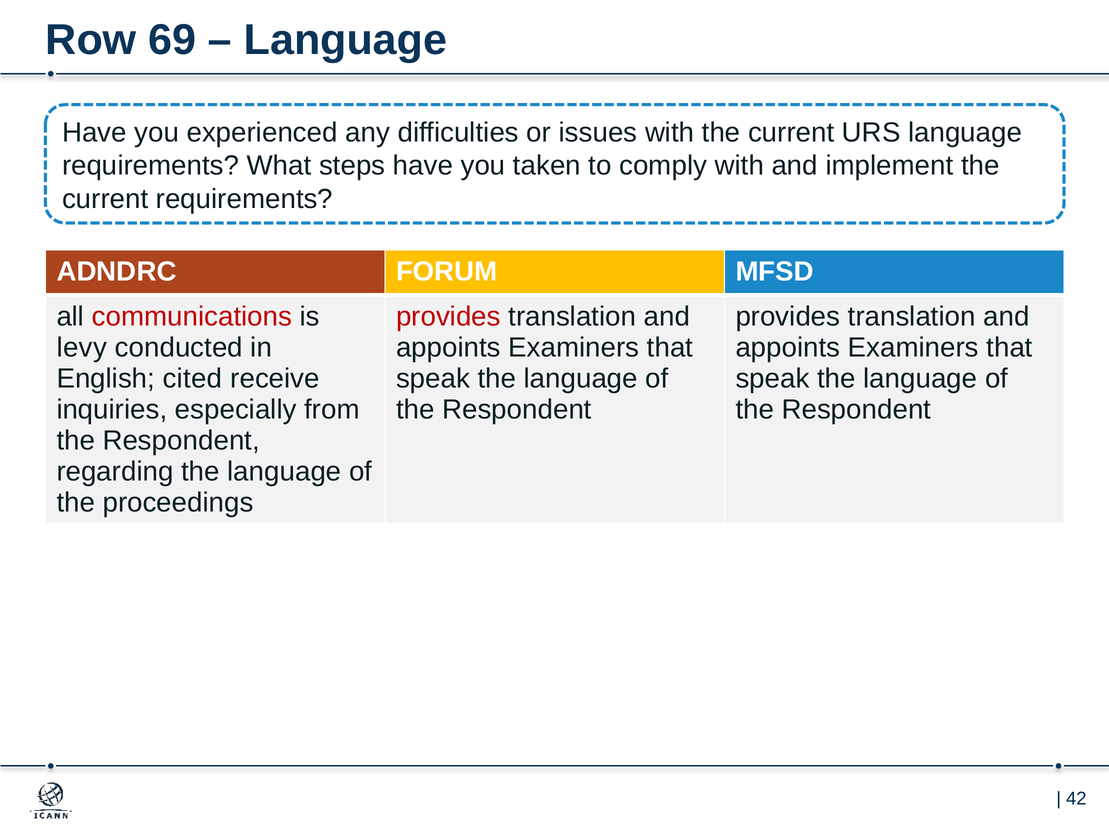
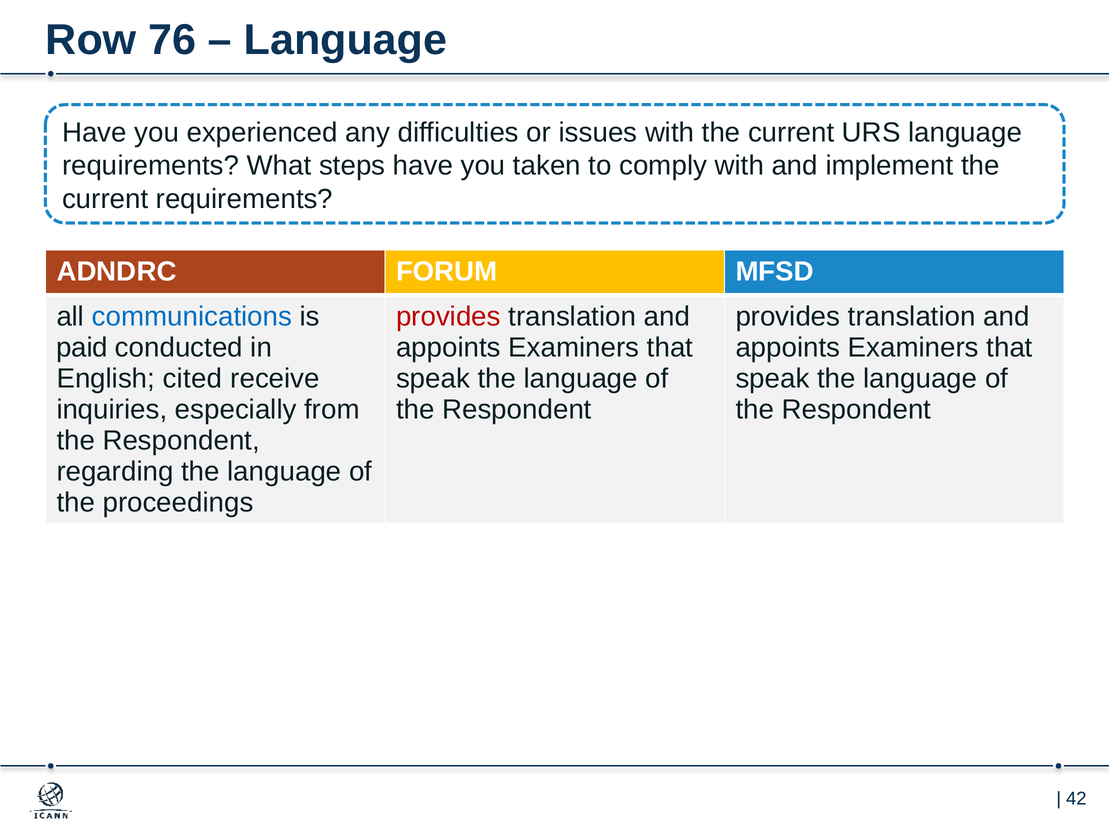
69: 69 -> 76
communications colour: red -> blue
levy: levy -> paid
